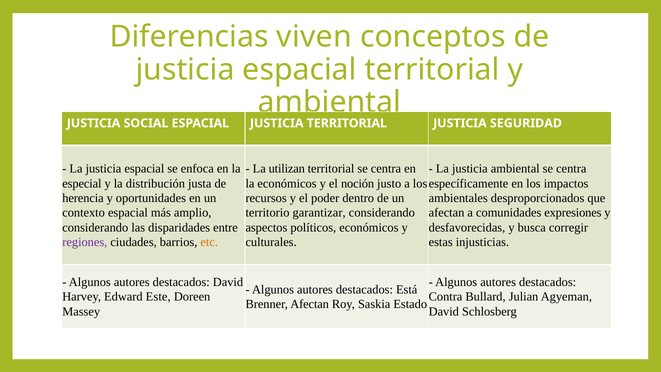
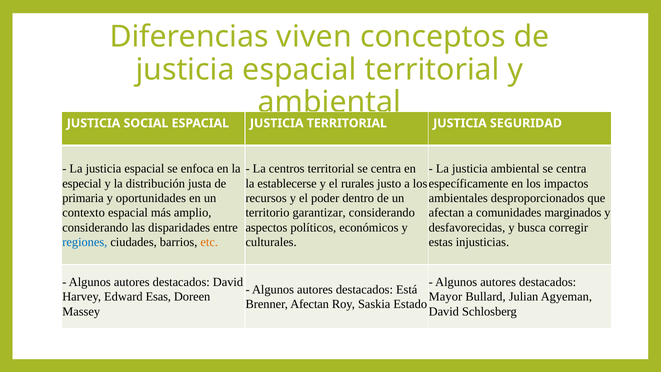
utilizan: utilizan -> centros
la económicos: económicos -> establecerse
noción: noción -> rurales
herencia: herencia -> primaria
expresiones: expresiones -> marginados
regiones colour: purple -> blue
Este: Este -> Esas
Contra: Contra -> Mayor
